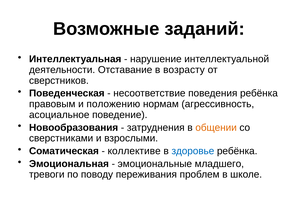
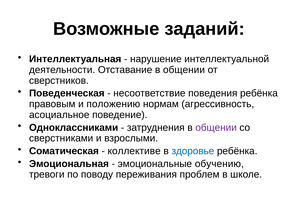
Отставание в возрасту: возрасту -> общении
Новообразования: Новообразования -> Одноклассниками
общении at (216, 127) colour: orange -> purple
младшего: младшего -> обучению
